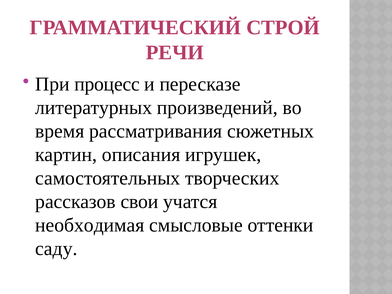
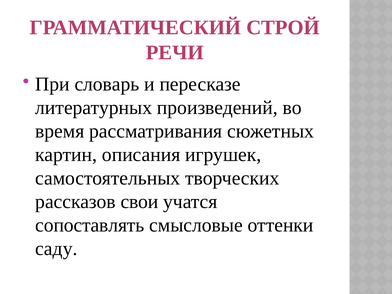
процесс: процесс -> словарь
необходимая: необходимая -> сопоставлять
